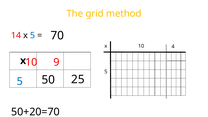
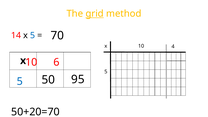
grid underline: none -> present
9: 9 -> 6
25: 25 -> 95
